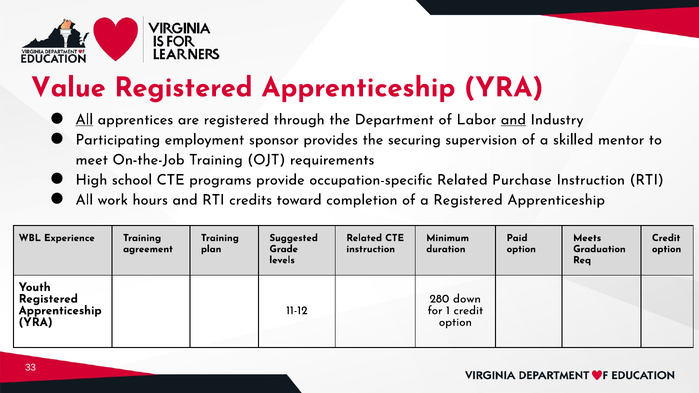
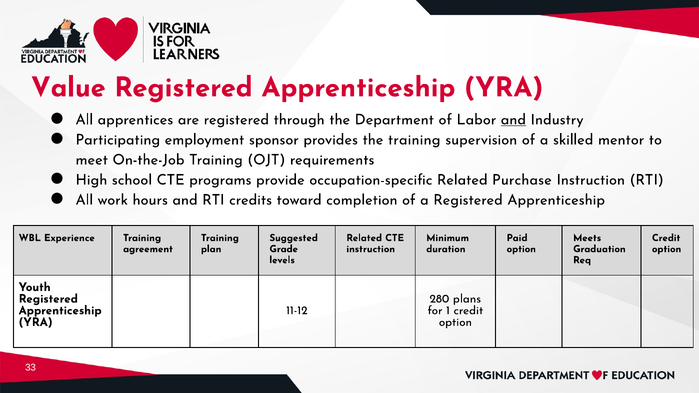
All at (84, 120) underline: present -> none
the securing: securing -> training
down: down -> plans
